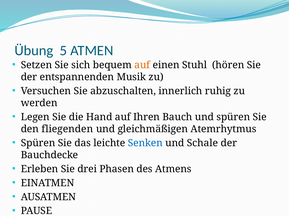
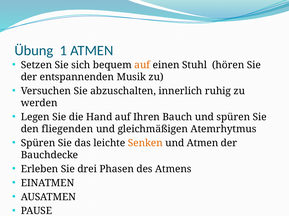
5: 5 -> 1
Senken colour: blue -> orange
und Schale: Schale -> Atmen
